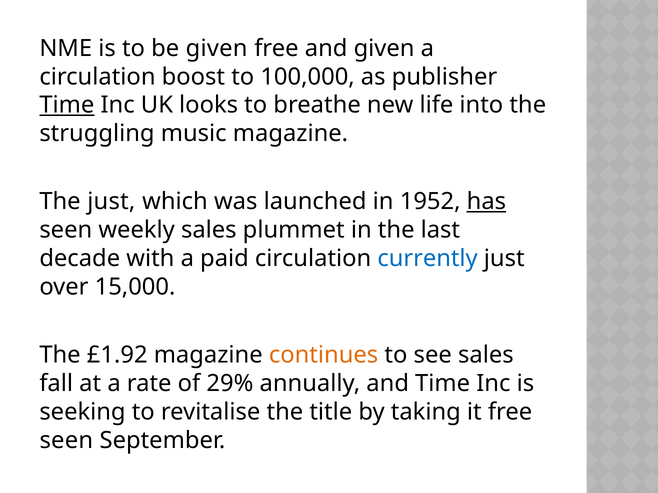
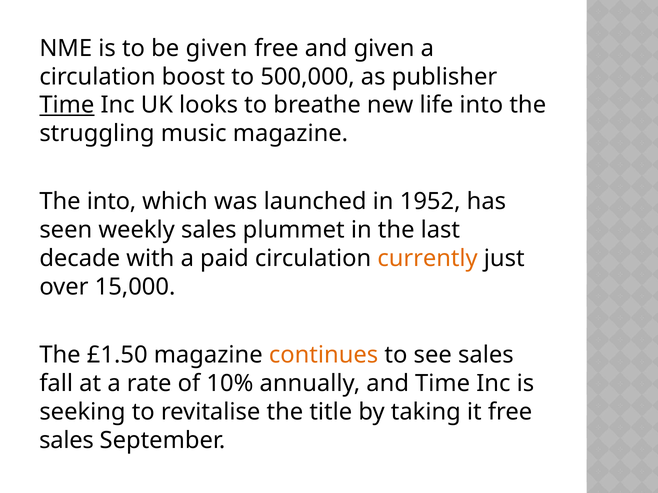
100,000: 100,000 -> 500,000
The just: just -> into
has underline: present -> none
currently colour: blue -> orange
£1.92: £1.92 -> £1.50
29%: 29% -> 10%
seen at (66, 441): seen -> sales
